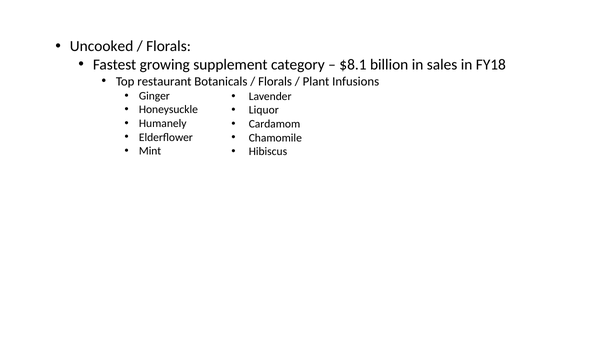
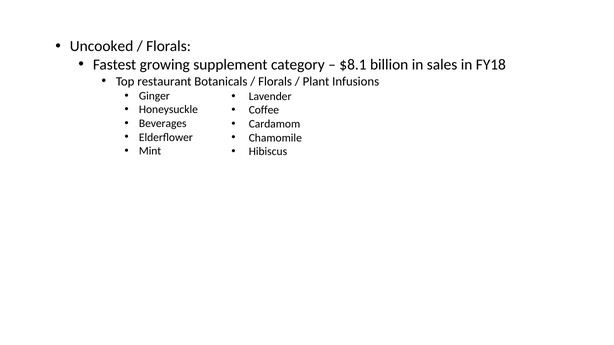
Liquor: Liquor -> Coffee
Humanely: Humanely -> Beverages
